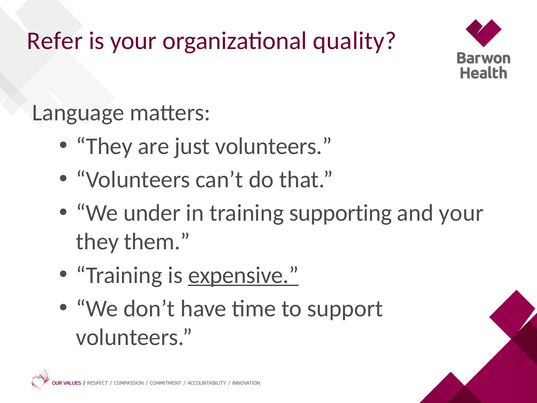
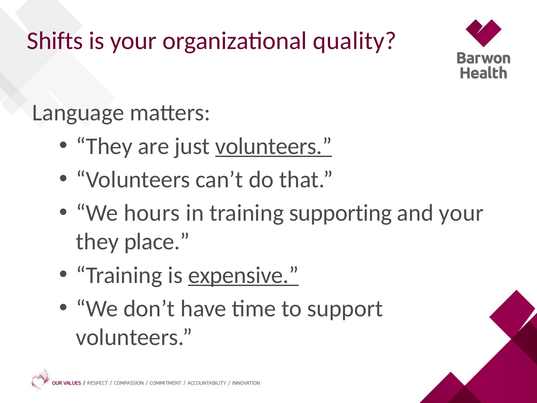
Refer: Refer -> Shifts
volunteers at (274, 146) underline: none -> present
under: under -> hours
them: them -> place
